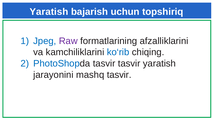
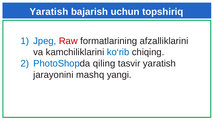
Raw colour: purple -> red
PhotoShopda tasvir: tasvir -> qiling
mashq tasvir: tasvir -> yangi
